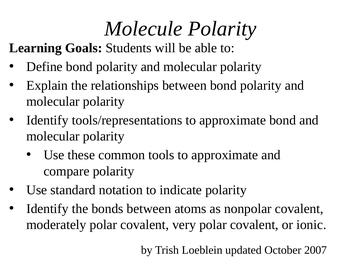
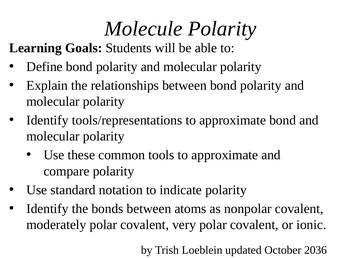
2007: 2007 -> 2036
